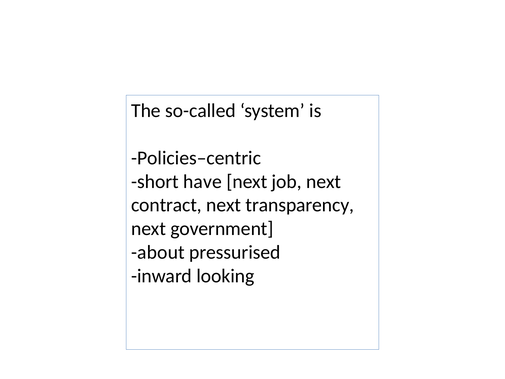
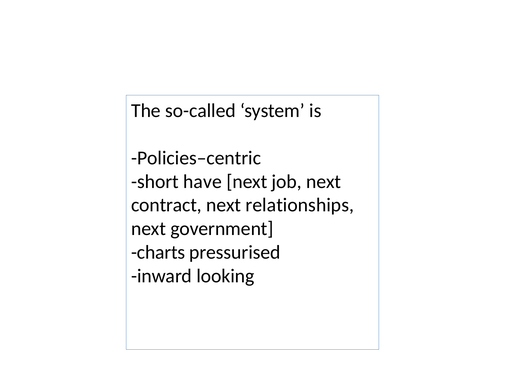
transparency: transparency -> relationships
about: about -> charts
